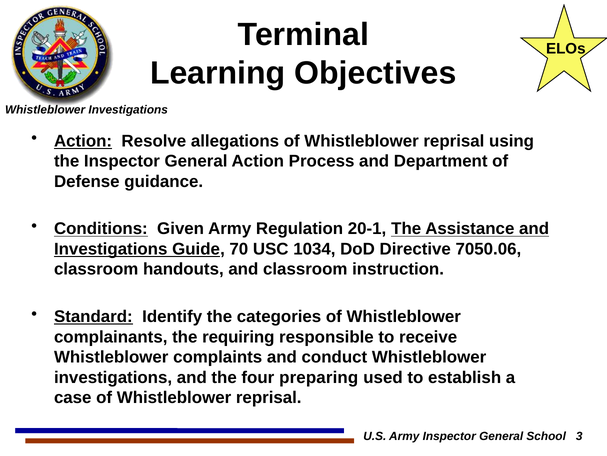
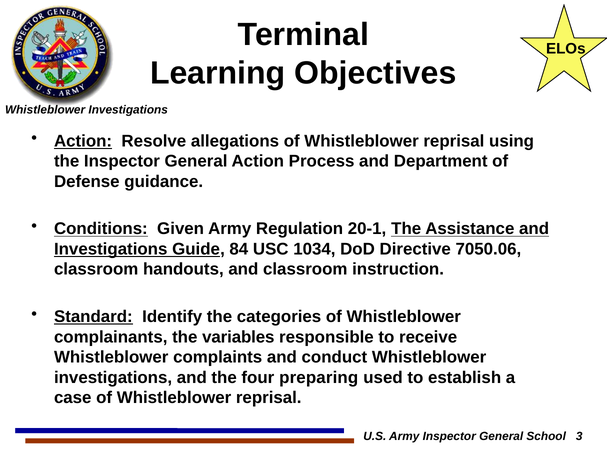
70: 70 -> 84
requiring: requiring -> variables
